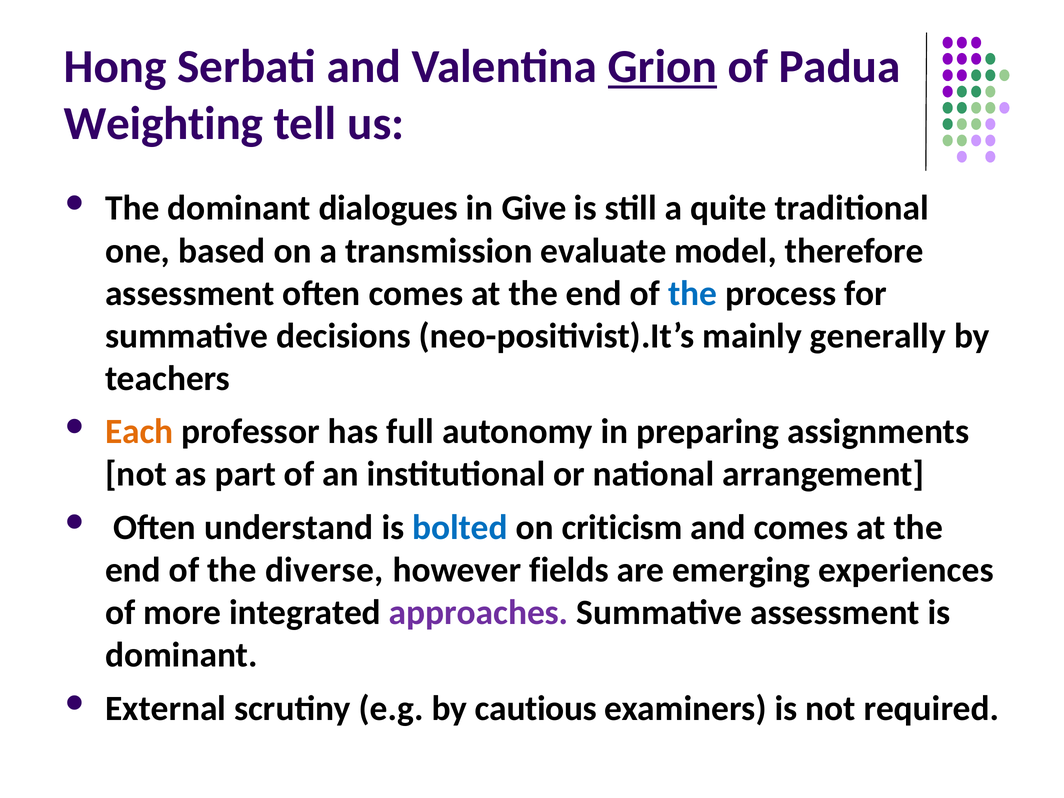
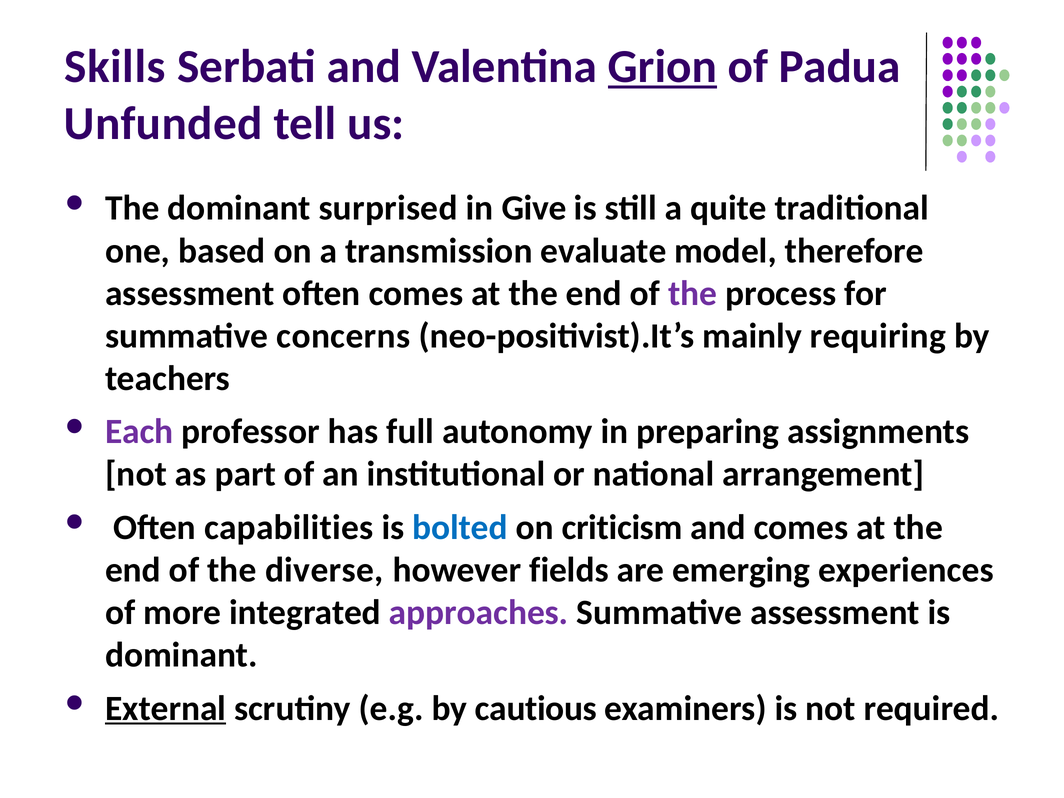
Hong: Hong -> Skills
Weighting: Weighting -> Unfunded
dialogues: dialogues -> surprised
the at (693, 293) colour: blue -> purple
decisions: decisions -> concerns
generally: generally -> requiring
Each colour: orange -> purple
understand: understand -> capabilities
External underline: none -> present
